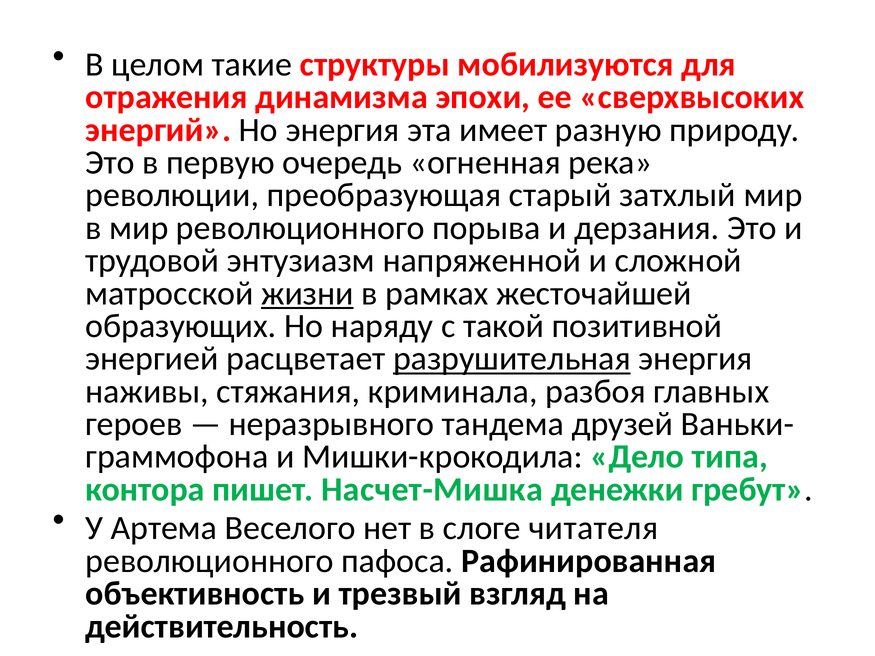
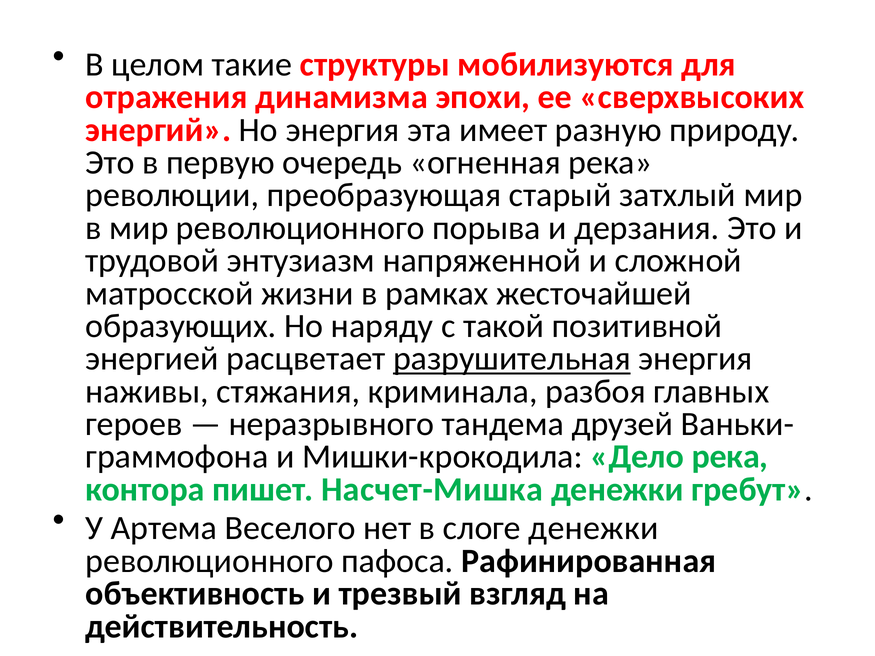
жизни underline: present -> none
Дело типа: типа -> река
слоге читателя: читателя -> денежки
